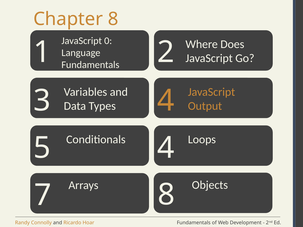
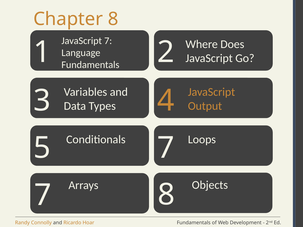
JavaScript 0: 0 -> 7
5 4: 4 -> 7
